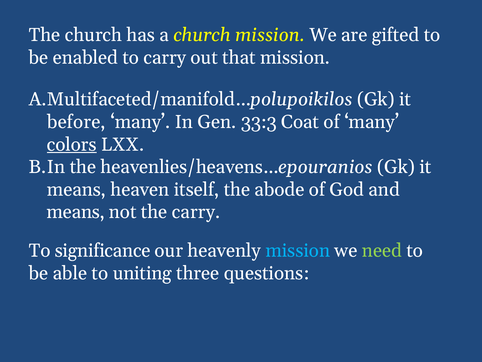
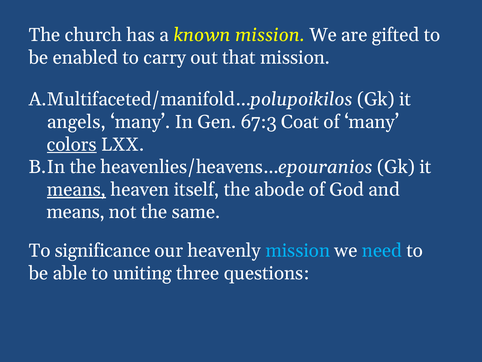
a church: church -> known
before: before -> angels
33:3: 33:3 -> 67:3
means at (76, 189) underline: none -> present
the carry: carry -> same
need colour: light green -> light blue
